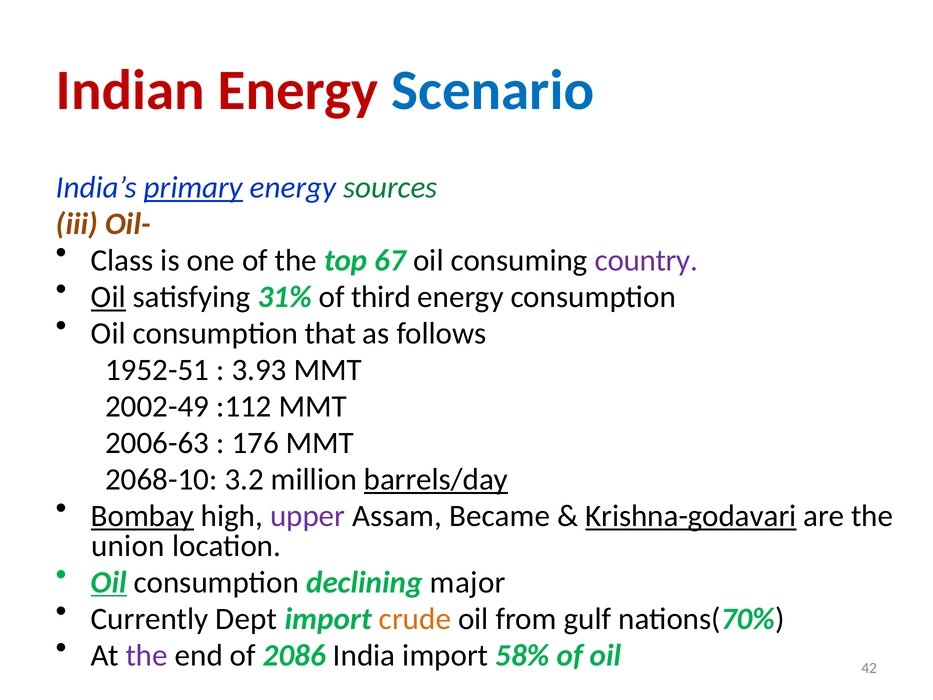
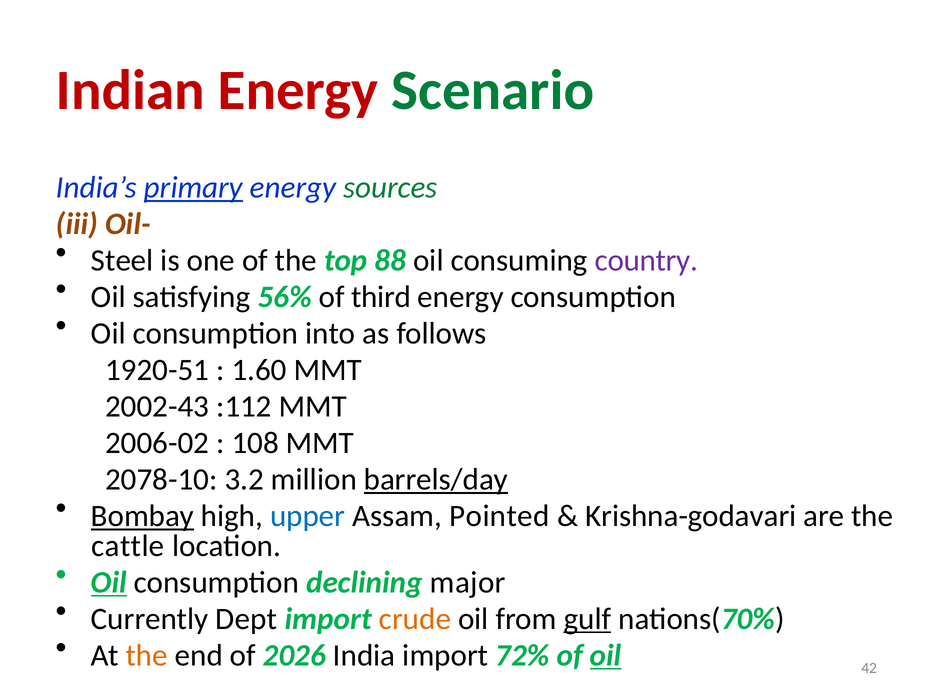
Scenario colour: blue -> green
Class: Class -> Steel
67: 67 -> 88
Oil at (108, 297) underline: present -> none
31%: 31% -> 56%
that: that -> into
1952-51: 1952-51 -> 1920-51
3.93: 3.93 -> 1.60
2002-49: 2002-49 -> 2002-43
2006-63: 2006-63 -> 2006-02
176: 176 -> 108
2068-10: 2068-10 -> 2078-10
upper colour: purple -> blue
Became: Became -> Pointed
Krishna-godavari underline: present -> none
union: union -> cattle
gulf underline: none -> present
the at (147, 655) colour: purple -> orange
2086: 2086 -> 2026
58%: 58% -> 72%
oil at (606, 655) underline: none -> present
